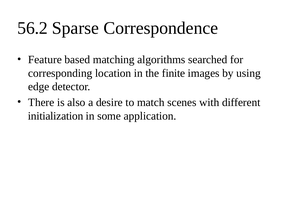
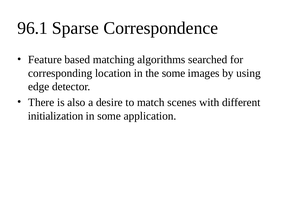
56.2: 56.2 -> 96.1
the finite: finite -> some
